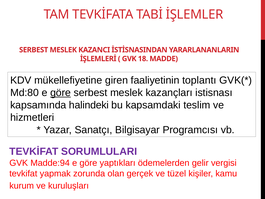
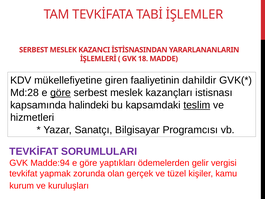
toplantı: toplantı -> dahildir
Md:80: Md:80 -> Md:28
teslim underline: none -> present
